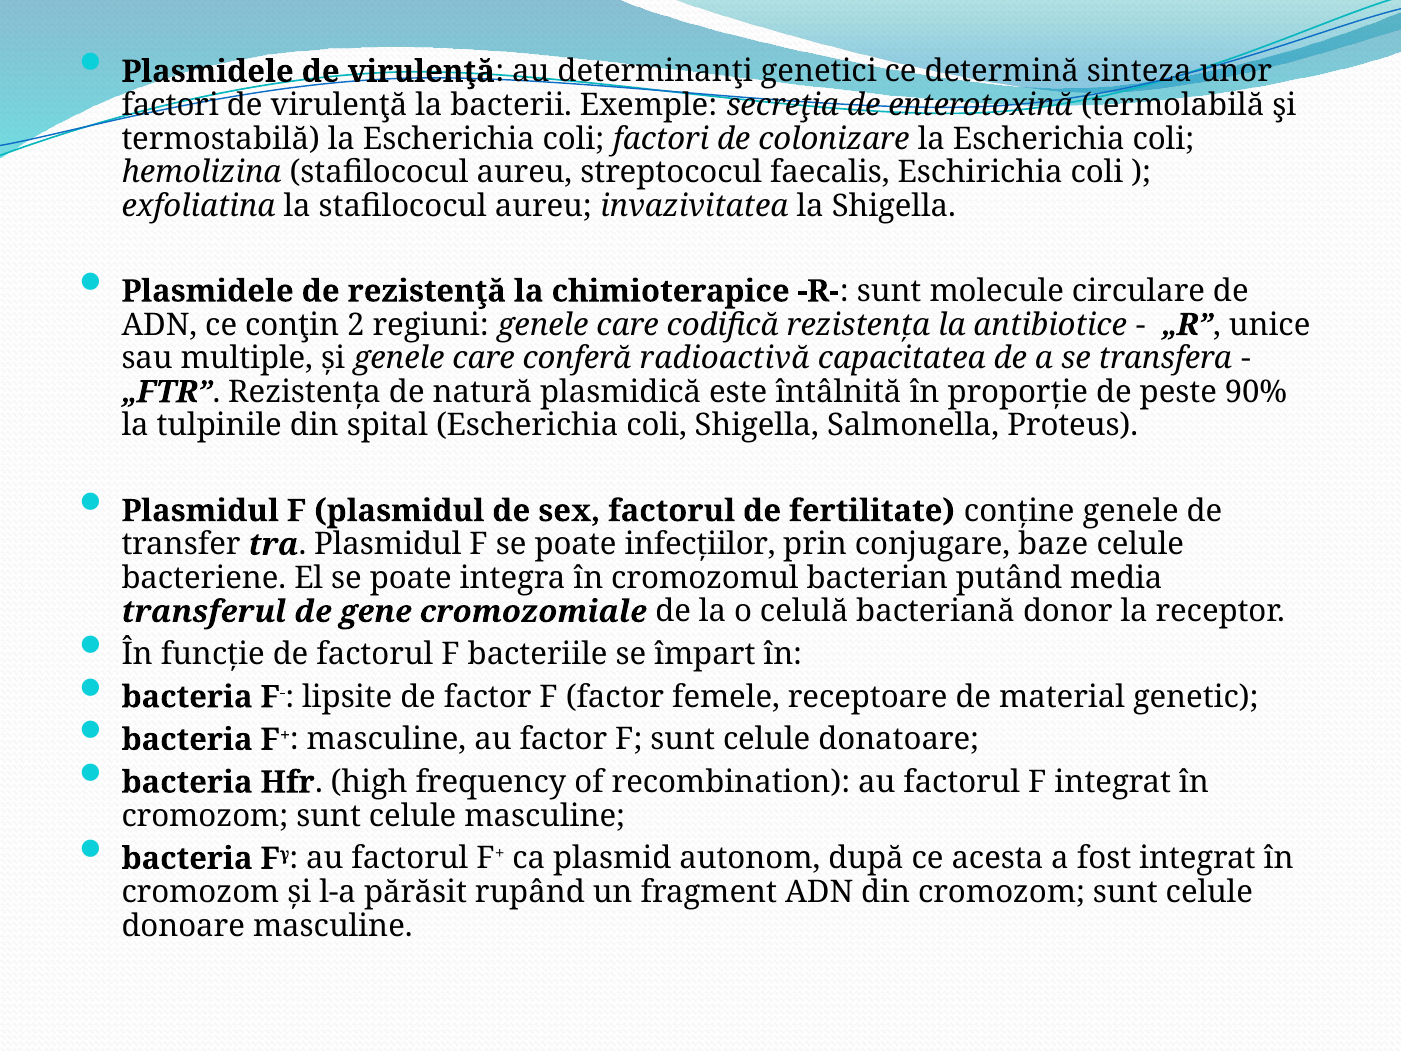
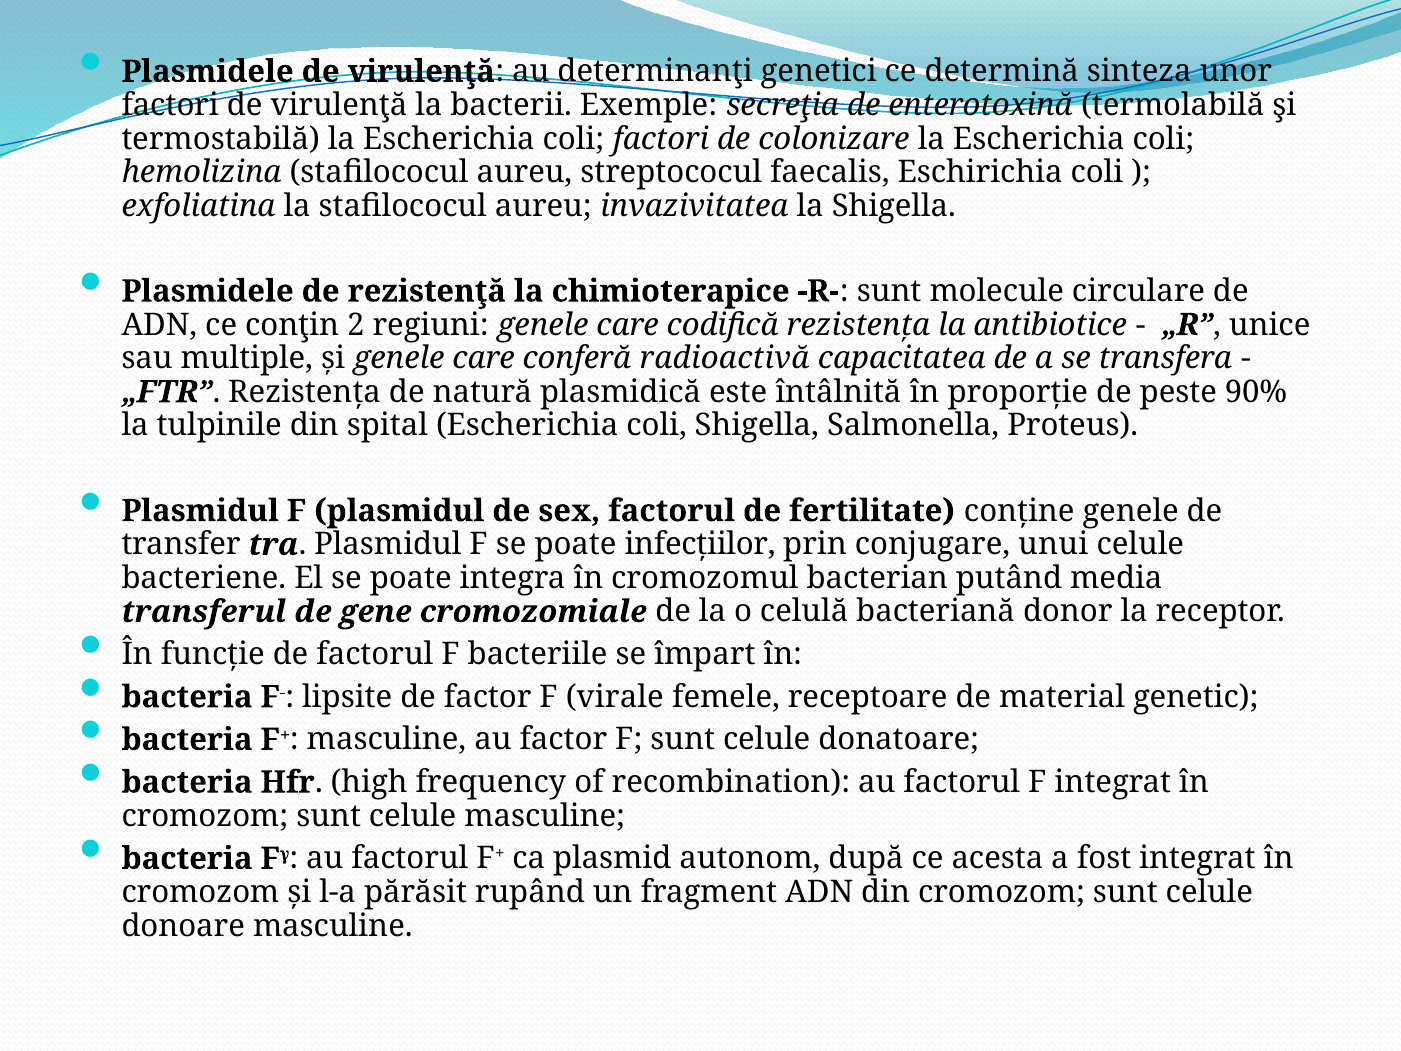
baze: baze -> unui
F factor: factor -> virale
